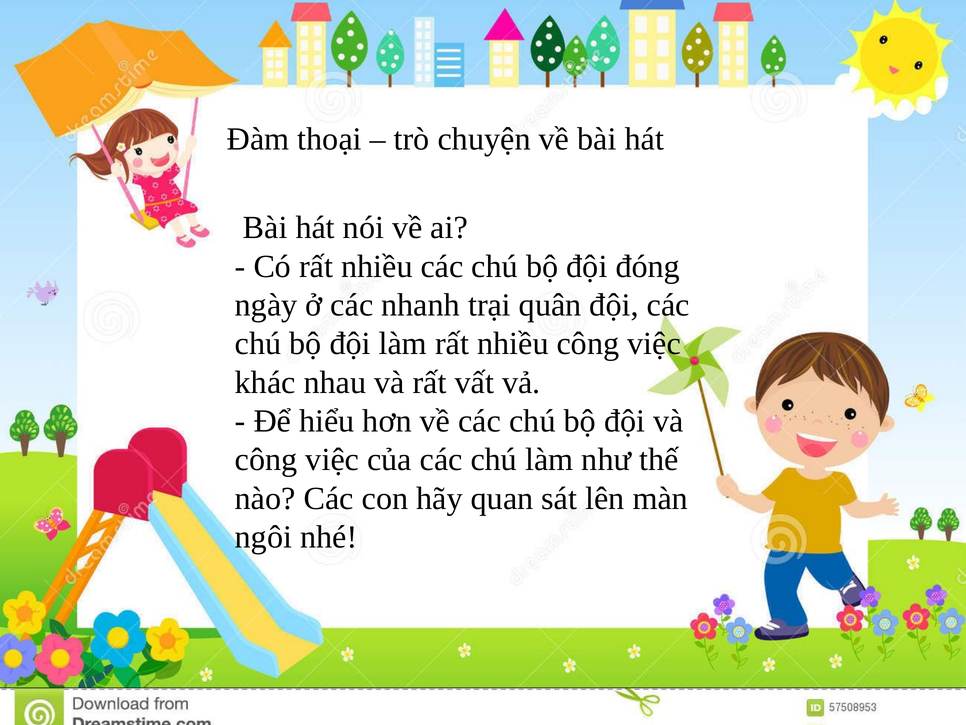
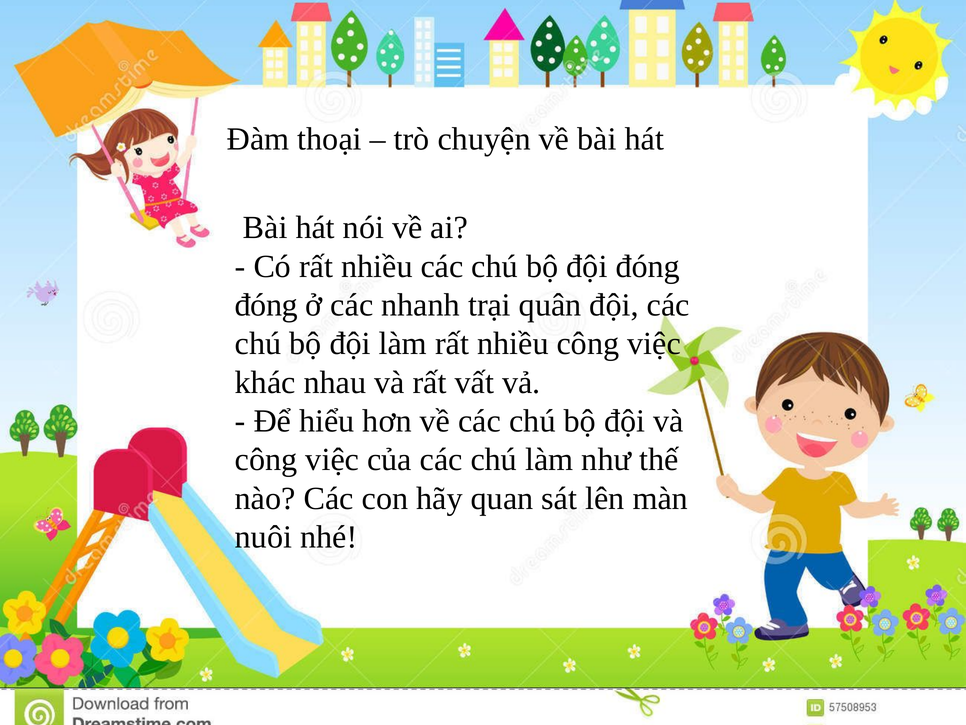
ngày at (266, 305): ngày -> đóng
ngôi: ngôi -> nuôi
